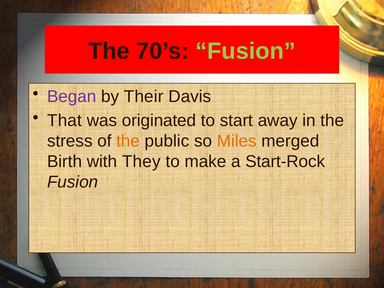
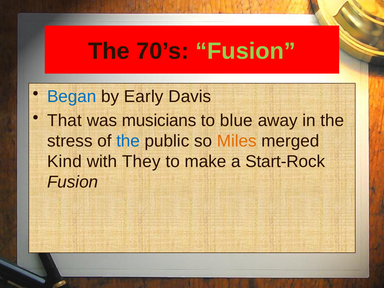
Began colour: purple -> blue
Their: Their -> Early
originated: originated -> musicians
start: start -> blue
the at (128, 141) colour: orange -> blue
Birth: Birth -> Kind
